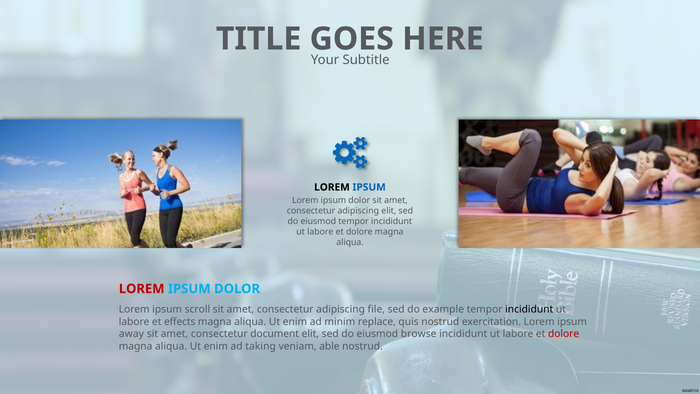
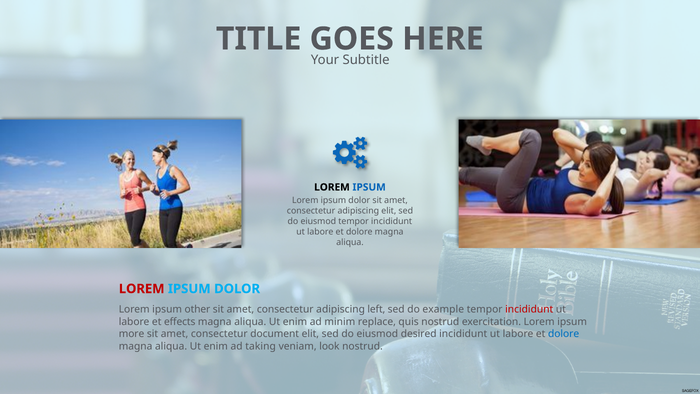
scroll: scroll -> other
file: file -> left
incididunt at (529, 309) colour: black -> red
away: away -> more
browse: browse -> desired
dolore at (564, 334) colour: red -> blue
able: able -> look
